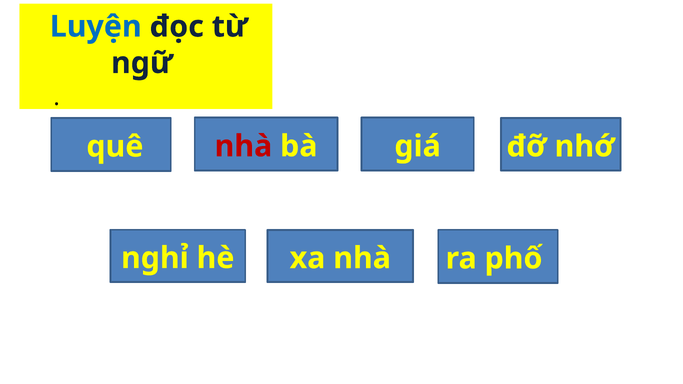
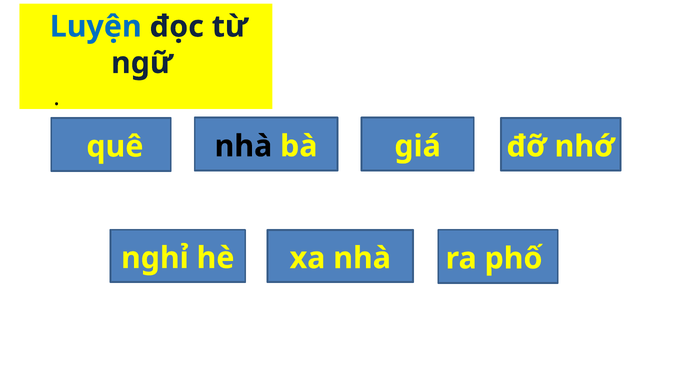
nhà at (243, 146) colour: red -> black
